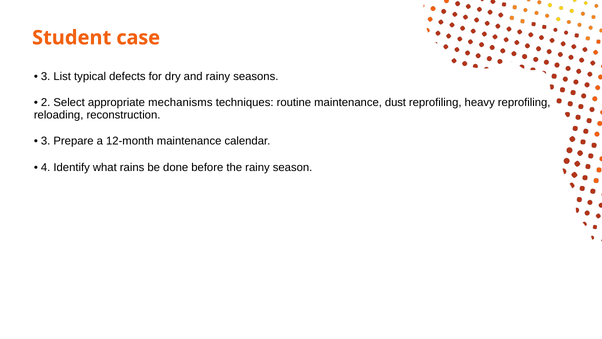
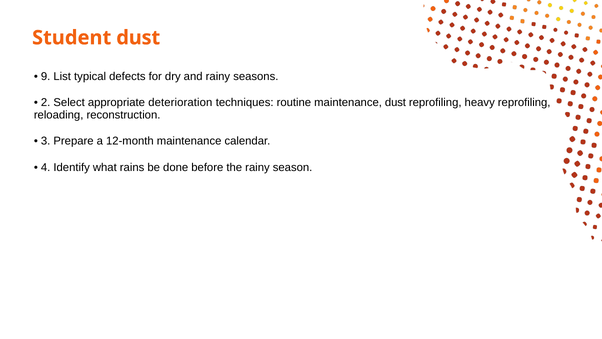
Student case: case -> dust
3 at (46, 76): 3 -> 9
mechanisms: mechanisms -> deterioration
